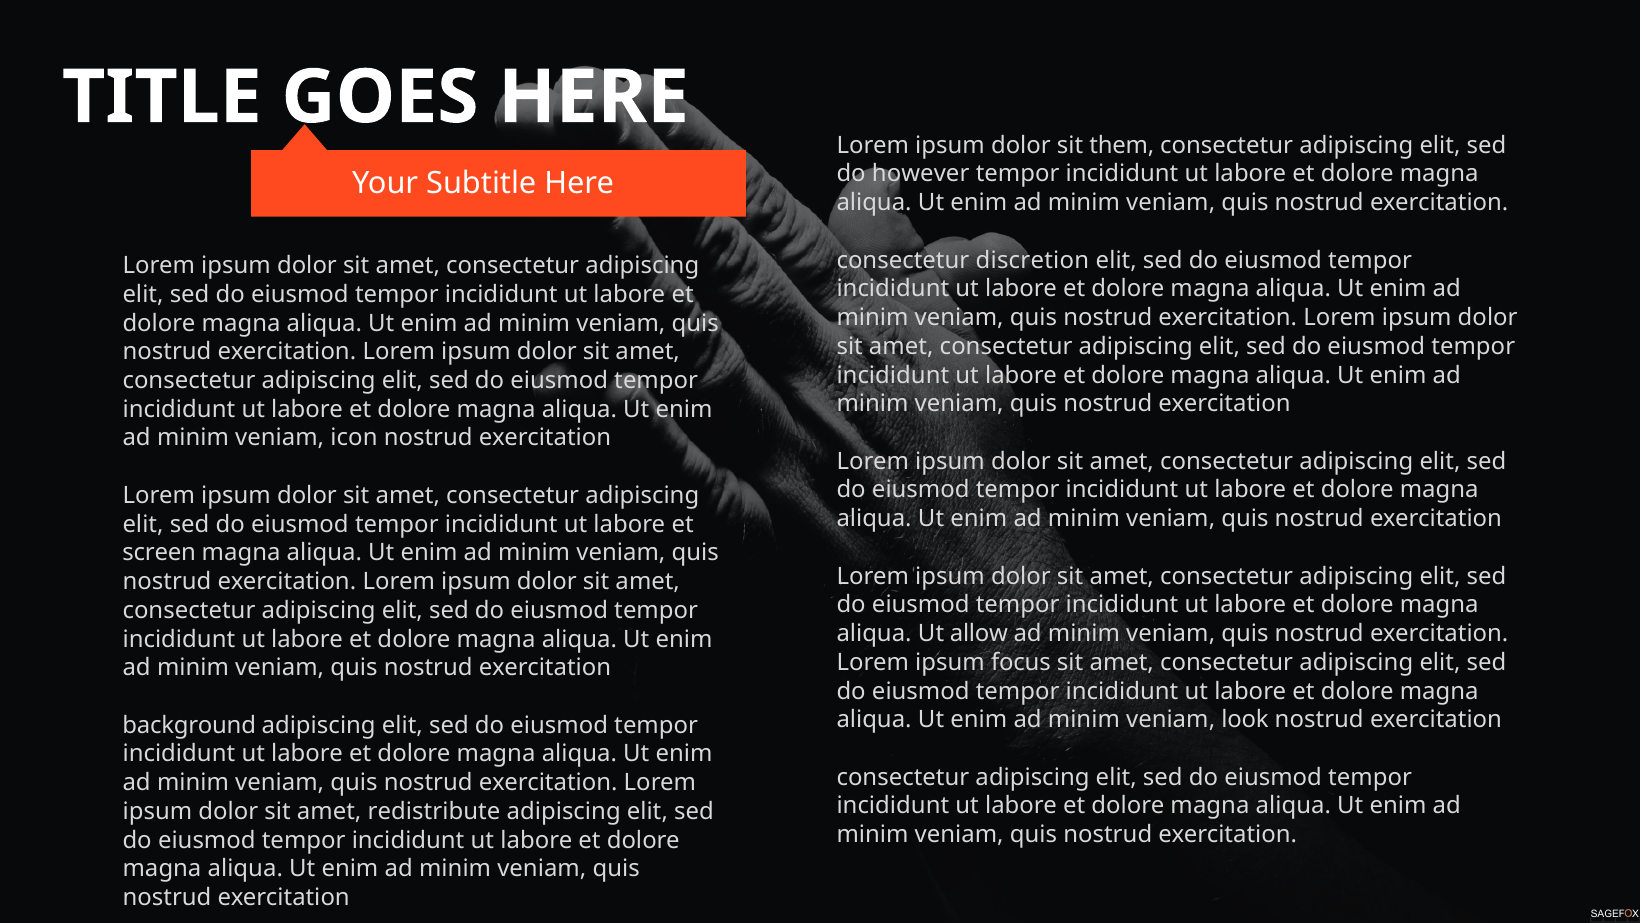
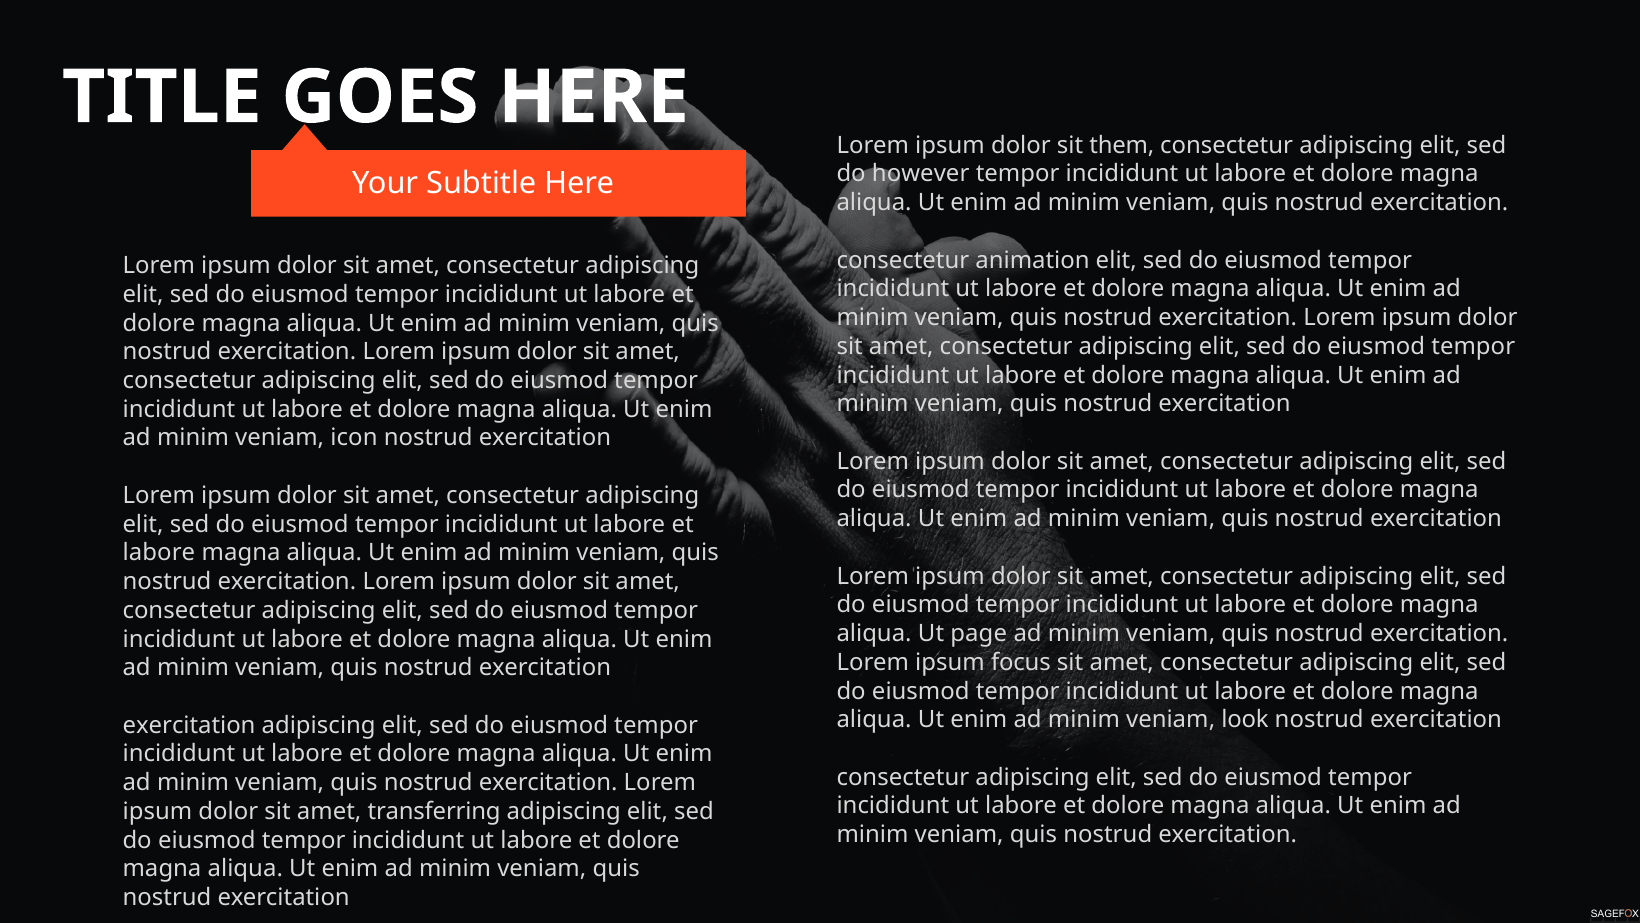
discretion: discretion -> animation
screen at (159, 553): screen -> labore
allow: allow -> page
background at (189, 725): background -> exercitation
redistribute: redistribute -> transferring
